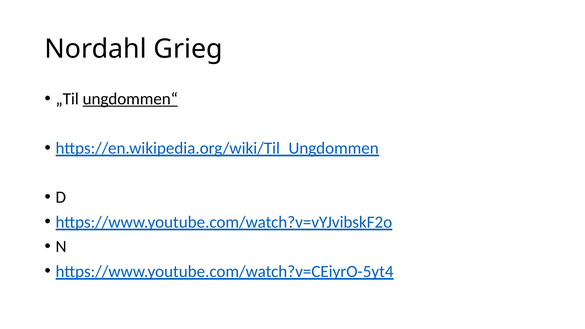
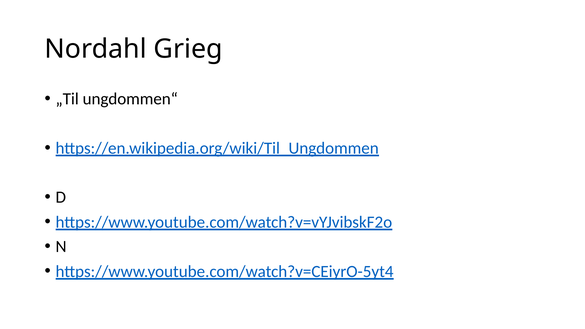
ungdommen“ underline: present -> none
